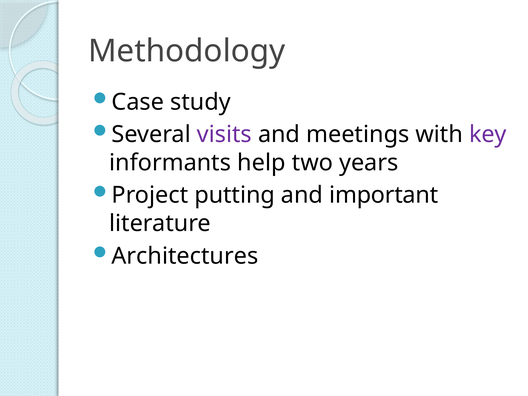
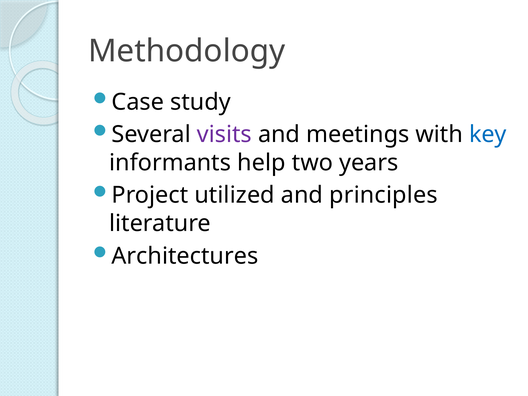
key colour: purple -> blue
putting: putting -> utilized
important: important -> principles
